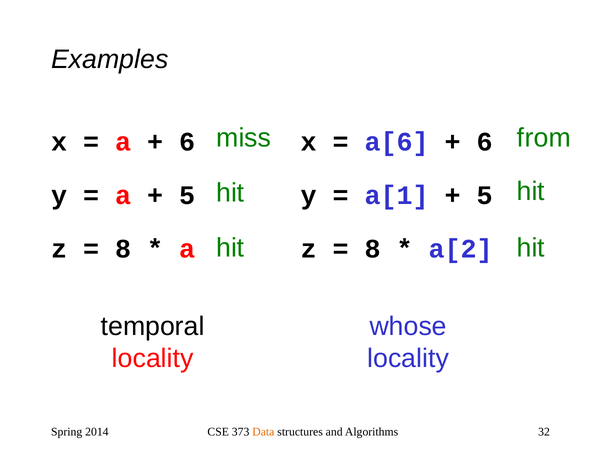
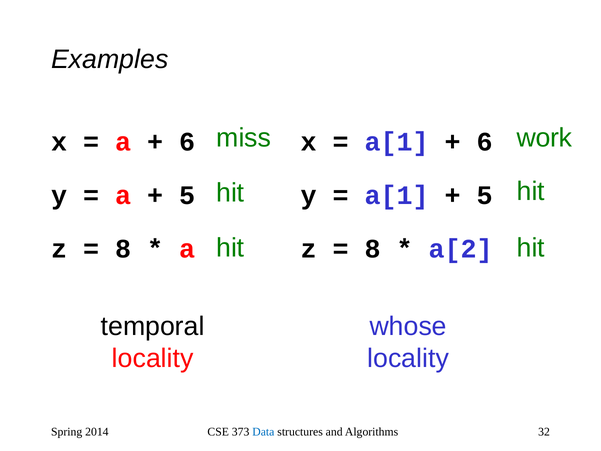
from: from -> work
a[6 at (397, 142): a[6 -> a[1
Data colour: orange -> blue
